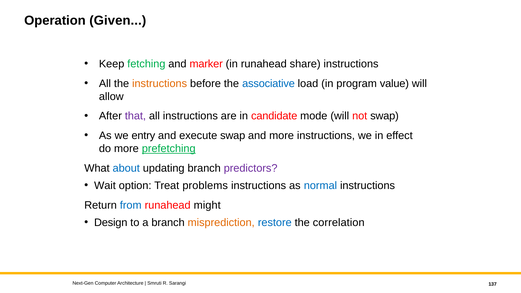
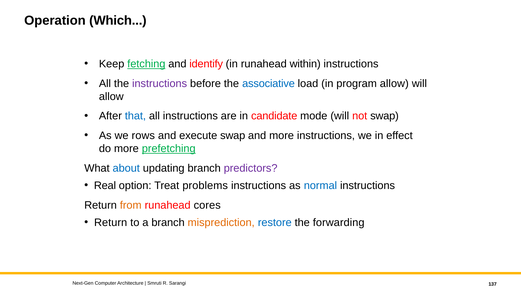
Given: Given -> Which
fetching underline: none -> present
marker: marker -> identify
share: share -> within
instructions at (160, 84) colour: orange -> purple
program value: value -> allow
that colour: purple -> blue
entry: entry -> rows
Wait: Wait -> Real
from colour: blue -> orange
might: might -> cores
Design at (111, 223): Design -> Return
correlation: correlation -> forwarding
